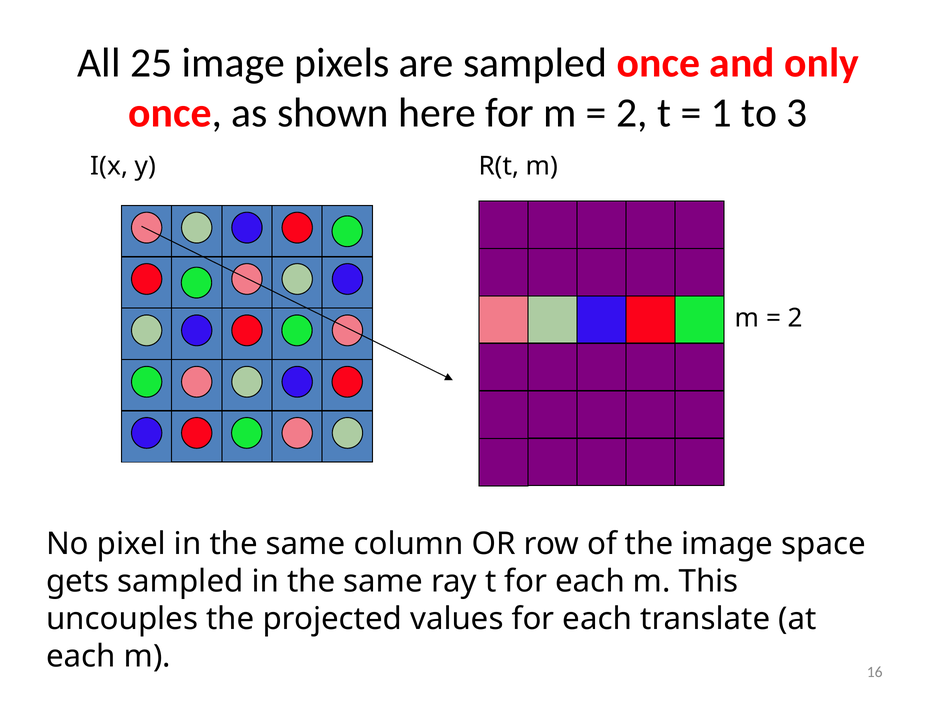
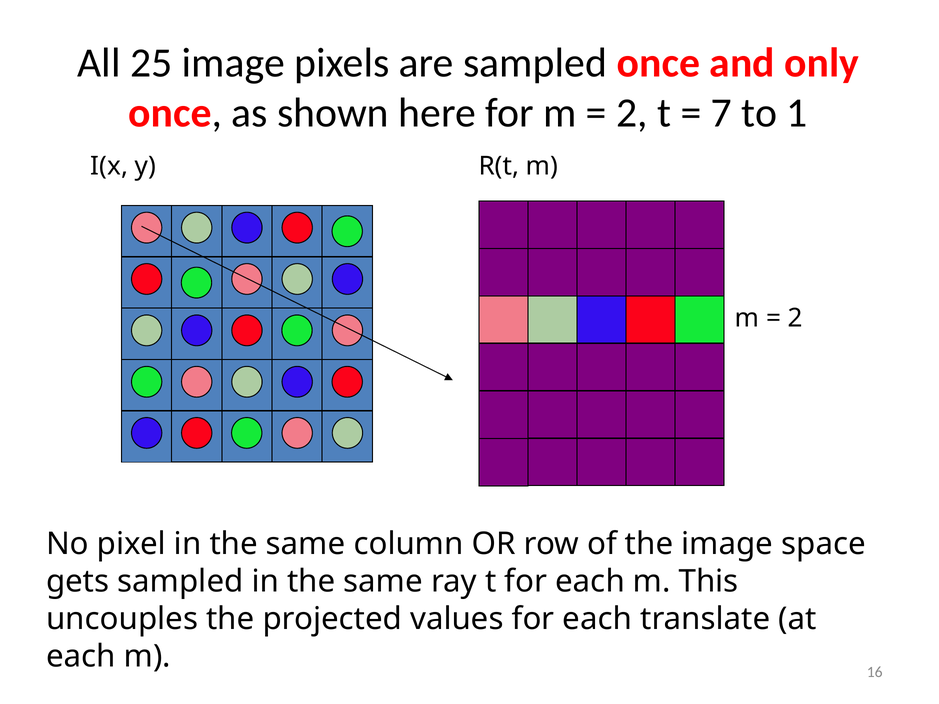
1: 1 -> 7
3: 3 -> 1
